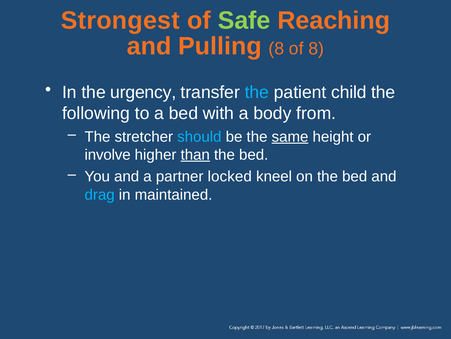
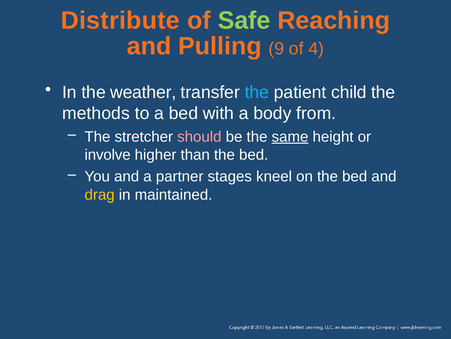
Strongest: Strongest -> Distribute
Pulling 8: 8 -> 9
of 8: 8 -> 4
urgency: urgency -> weather
following: following -> methods
should colour: light blue -> pink
than underline: present -> none
locked: locked -> stages
drag colour: light blue -> yellow
